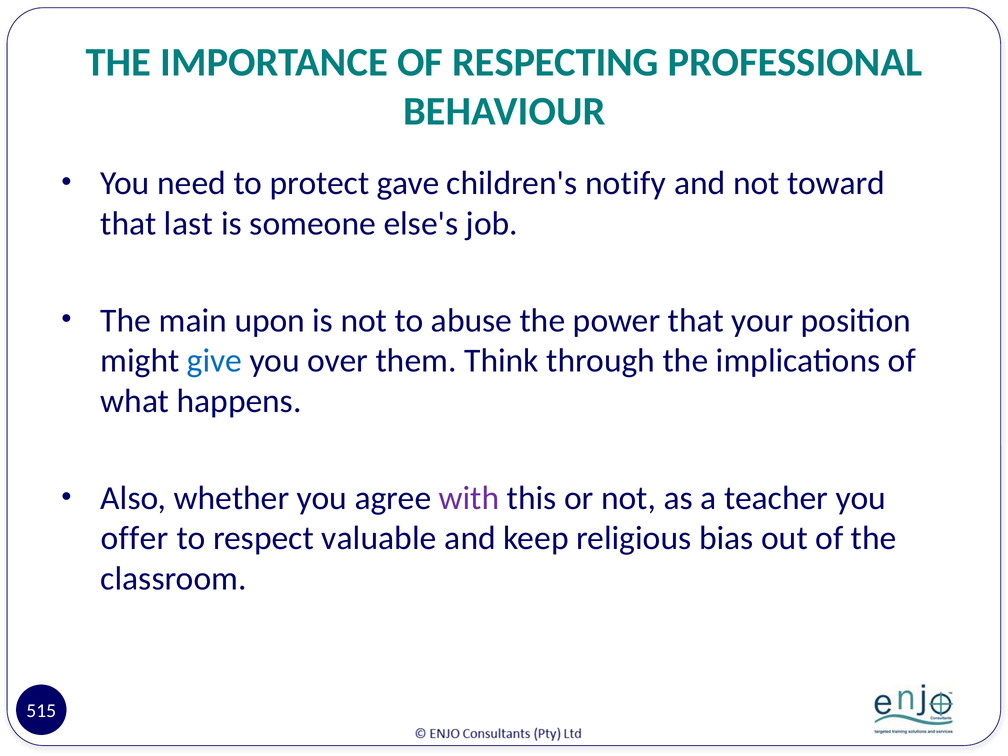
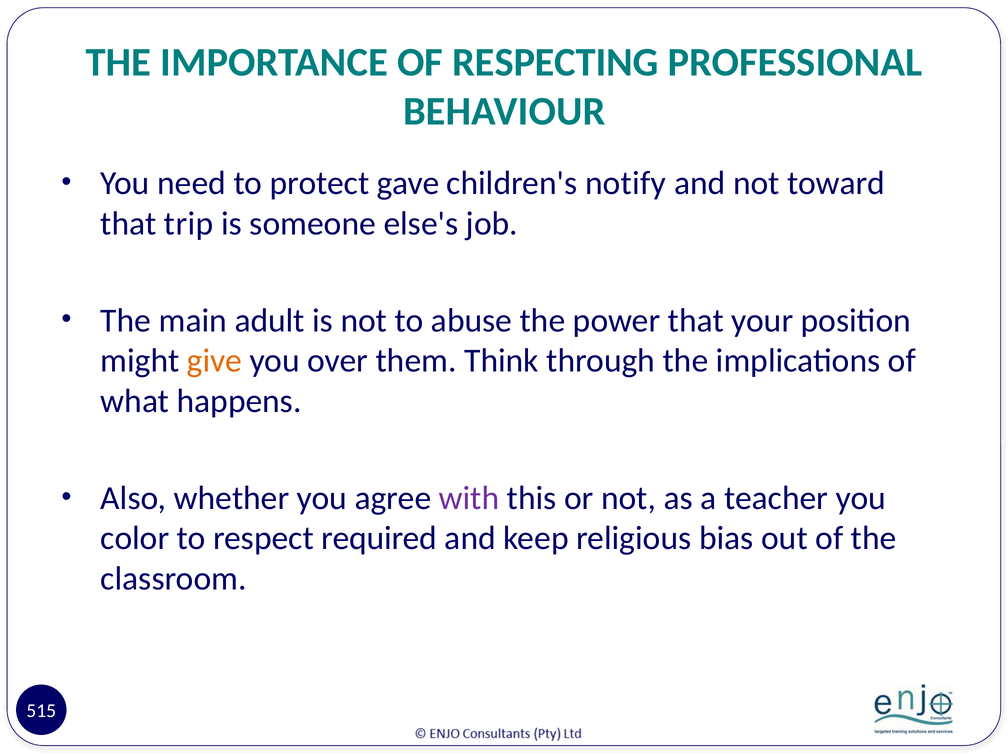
last: last -> trip
upon: upon -> adult
give colour: blue -> orange
offer: offer -> color
valuable: valuable -> required
